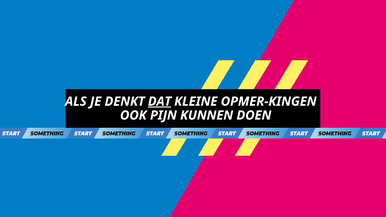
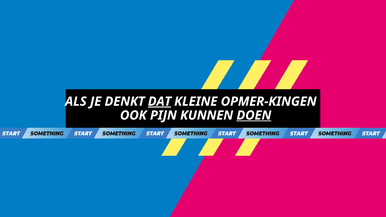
DOEN underline: none -> present
